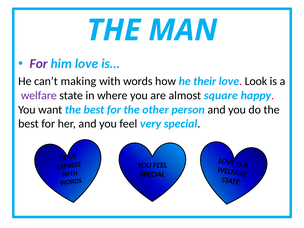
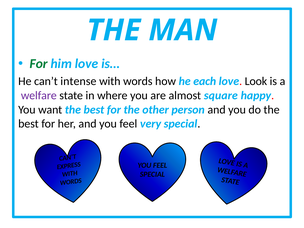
For at (39, 64) colour: purple -> green
making: making -> intense
their: their -> each
